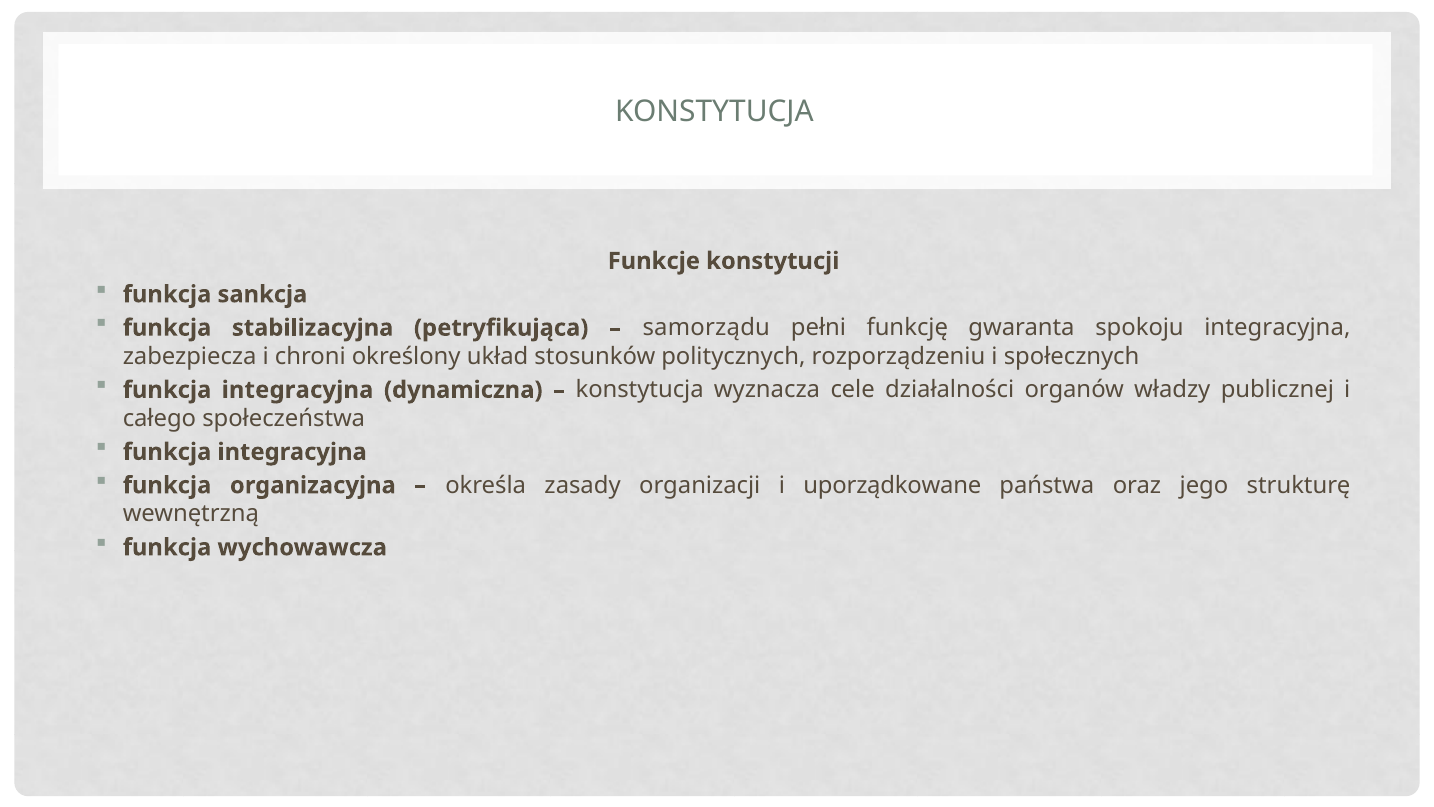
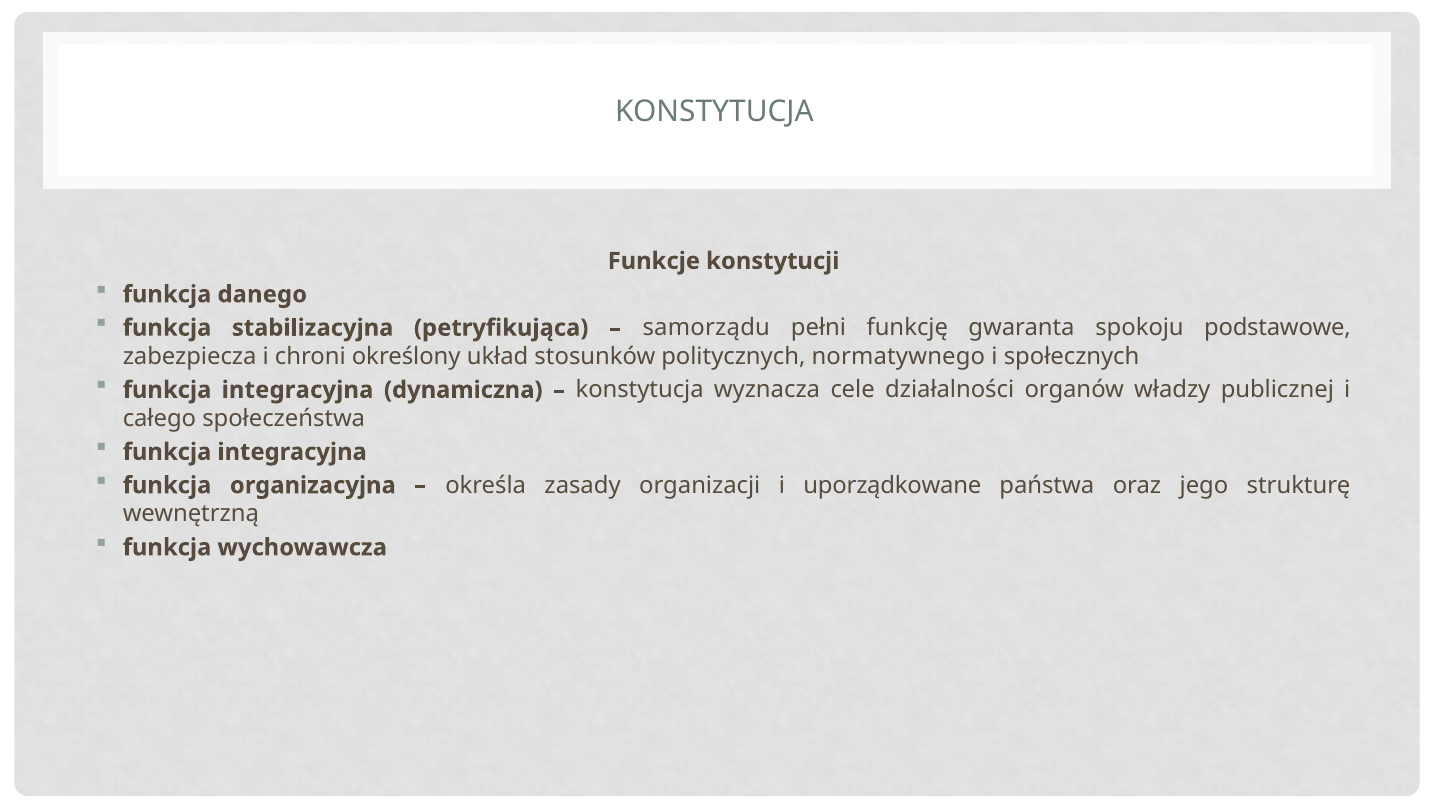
sankcja: sankcja -> danego
spokoju integracyjna: integracyjna -> podstawowe
rozporządzeniu: rozporządzeniu -> normatywnego
